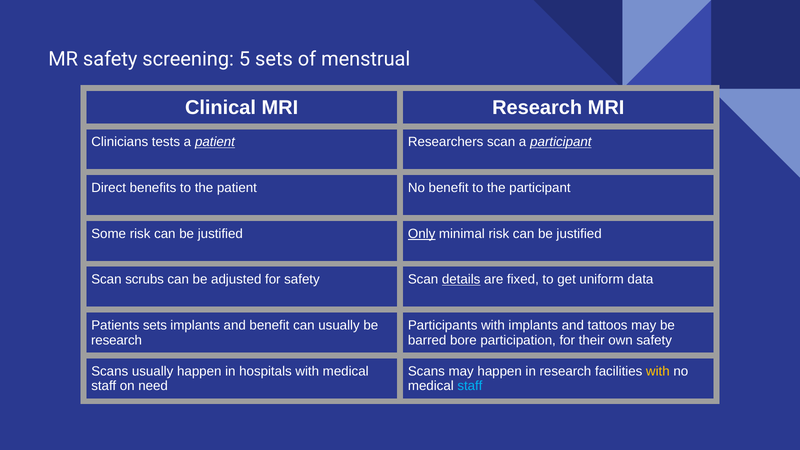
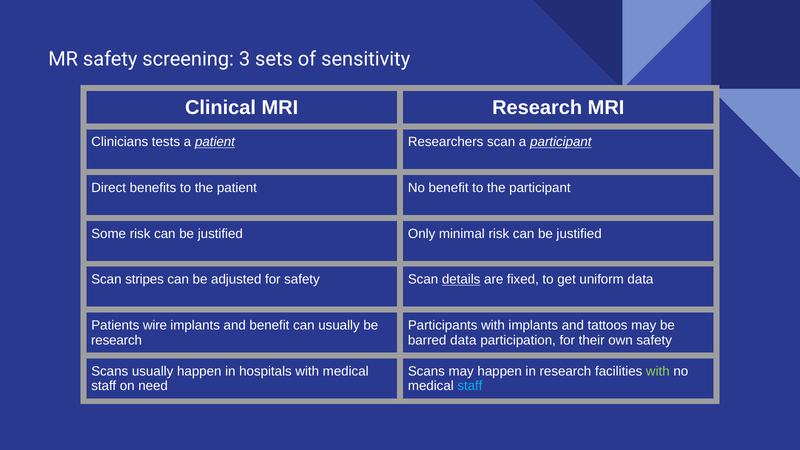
5: 5 -> 3
menstrual: menstrual -> sensitivity
Only underline: present -> none
scrubs: scrubs -> stripes
Patients sets: sets -> wire
barred bore: bore -> data
with at (658, 371) colour: yellow -> light green
